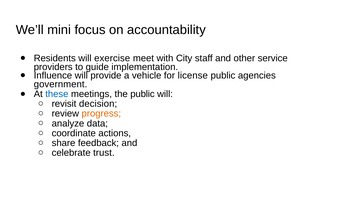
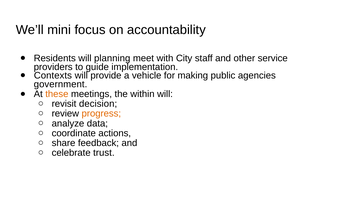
exercise: exercise -> planning
Influence: Influence -> Contexts
license: license -> making
these colour: blue -> orange
the public: public -> within
